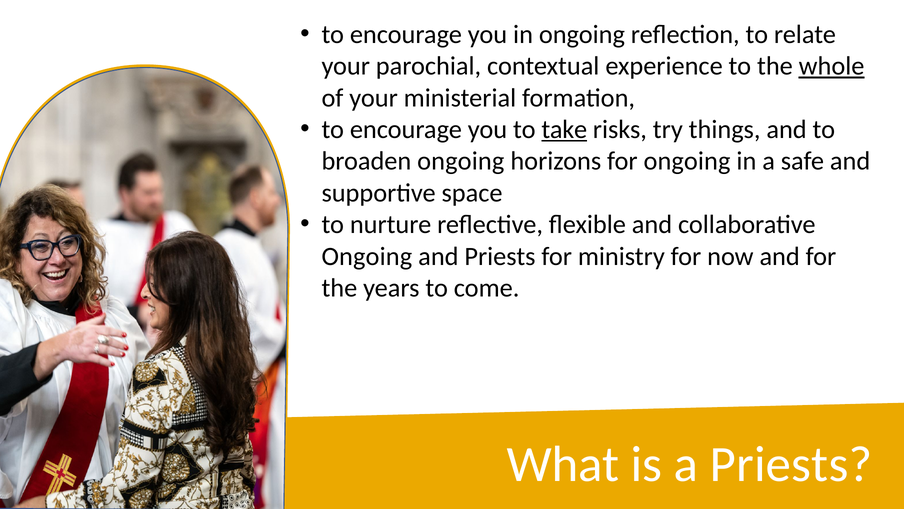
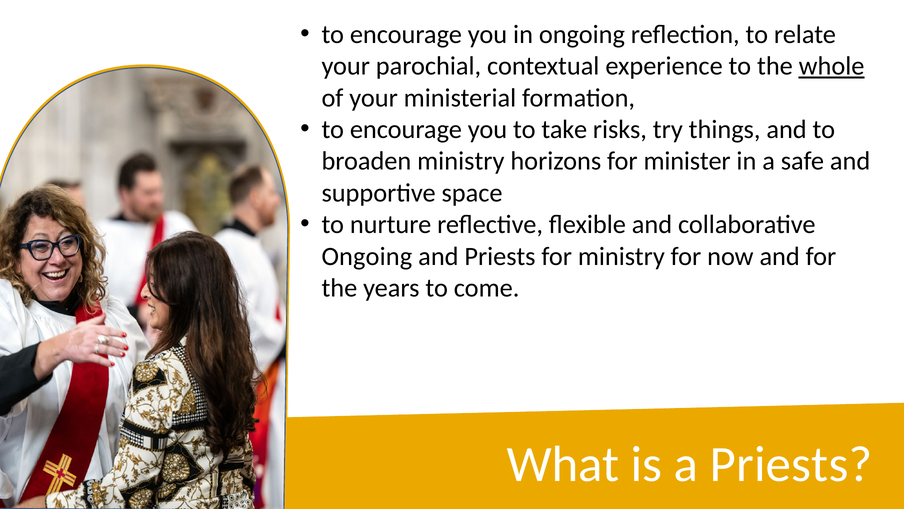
take underline: present -> none
broaden ongoing: ongoing -> ministry
for ongoing: ongoing -> minister
